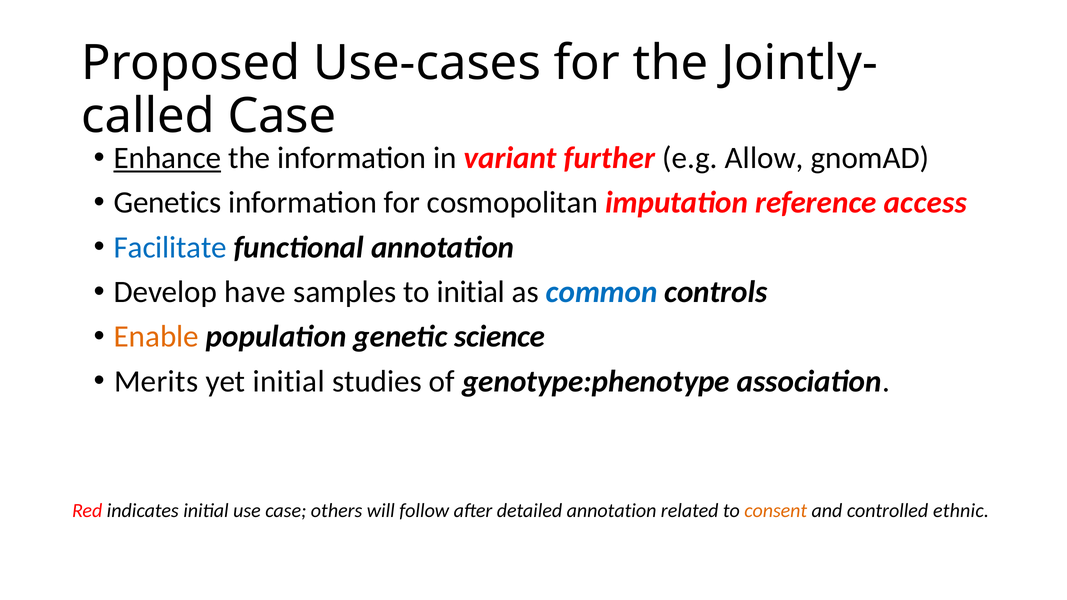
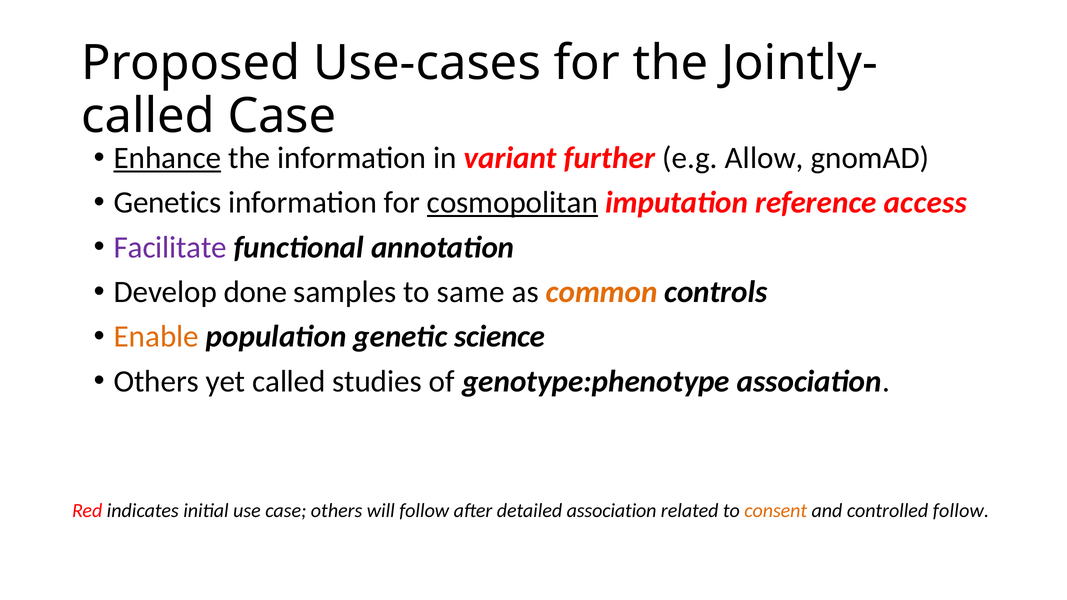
cosmopolitan underline: none -> present
Facilitate colour: blue -> purple
have: have -> done
to initial: initial -> same
common colour: blue -> orange
Merits at (156, 381): Merits -> Others
yet initial: initial -> called
detailed annotation: annotation -> association
controlled ethnic: ethnic -> follow
